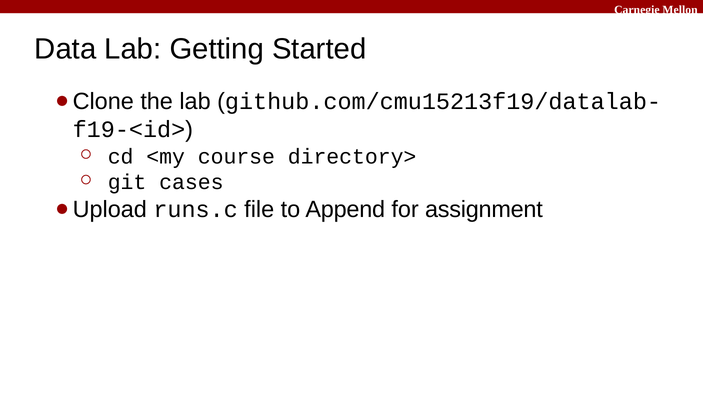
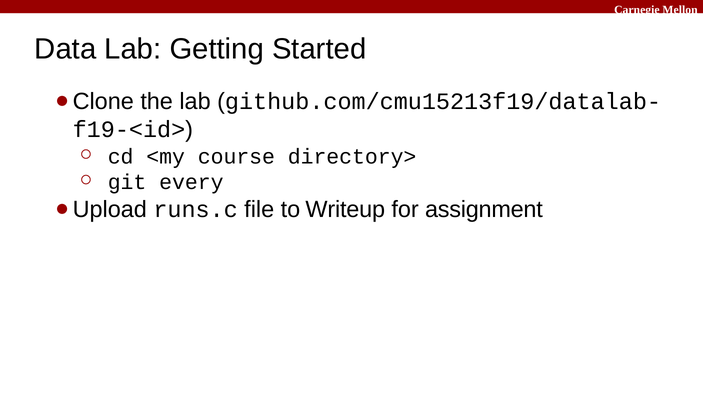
cases: cases -> every
Append: Append -> Writeup
